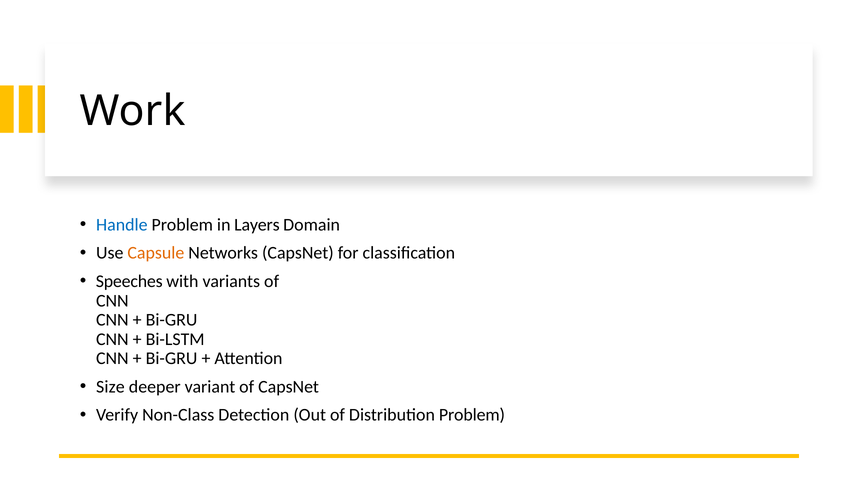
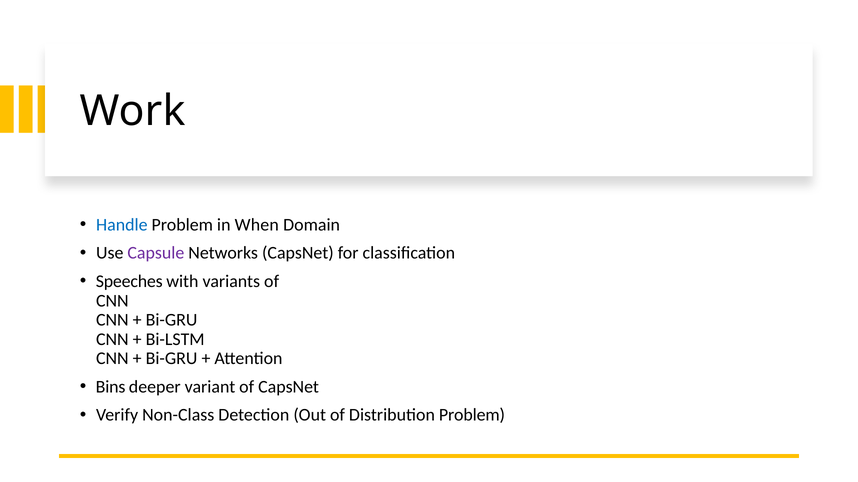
Layers: Layers -> When
Capsule colour: orange -> purple
Size: Size -> Bins
